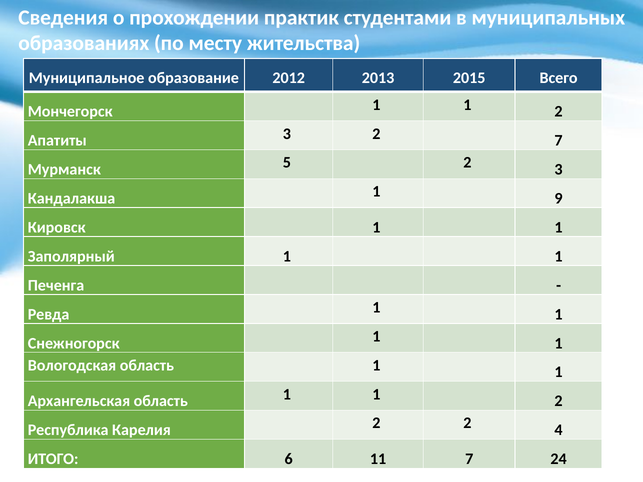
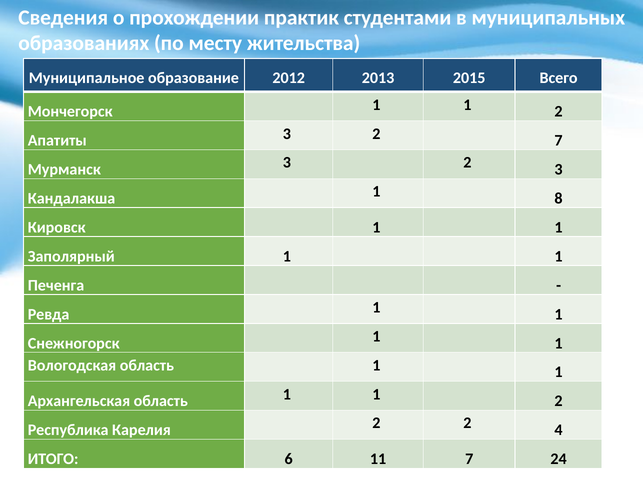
Мурманск 5: 5 -> 3
9: 9 -> 8
